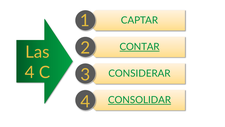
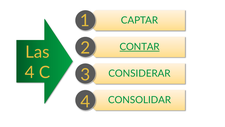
CONSOLIDAR underline: present -> none
